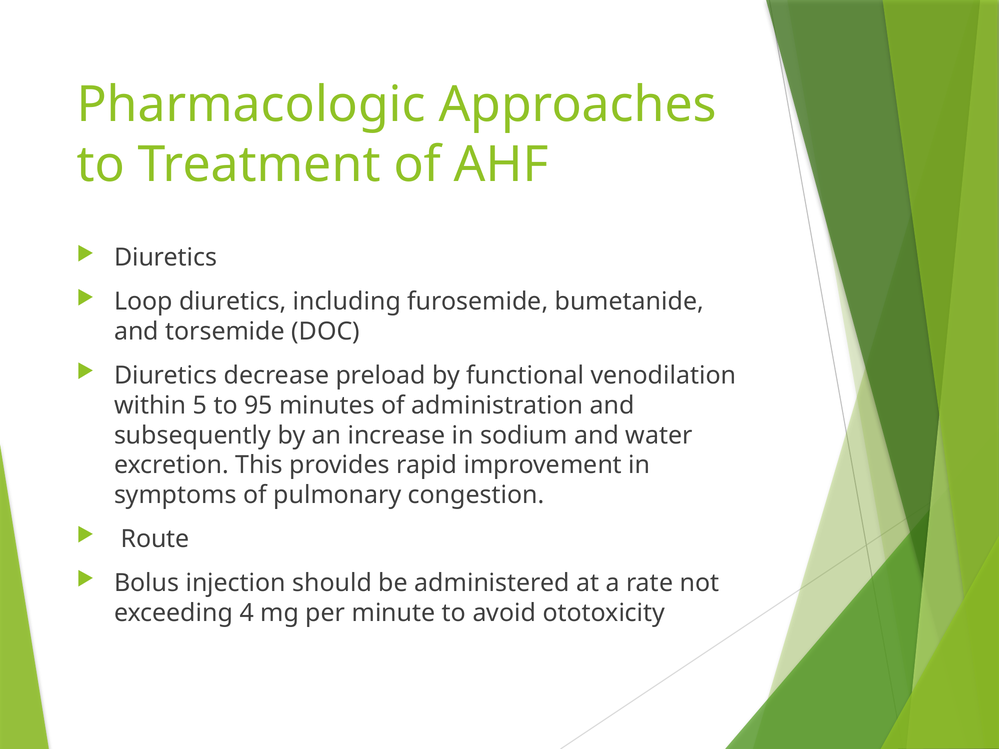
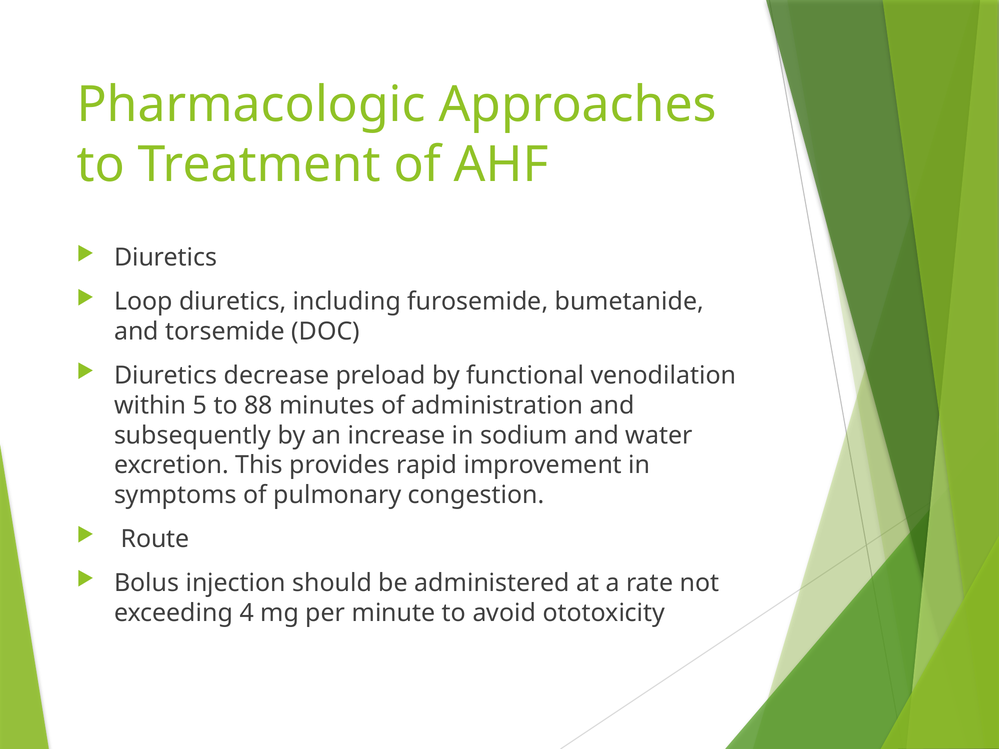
95: 95 -> 88
